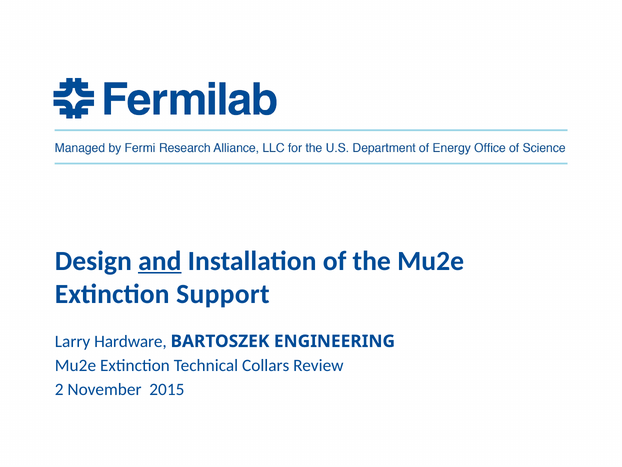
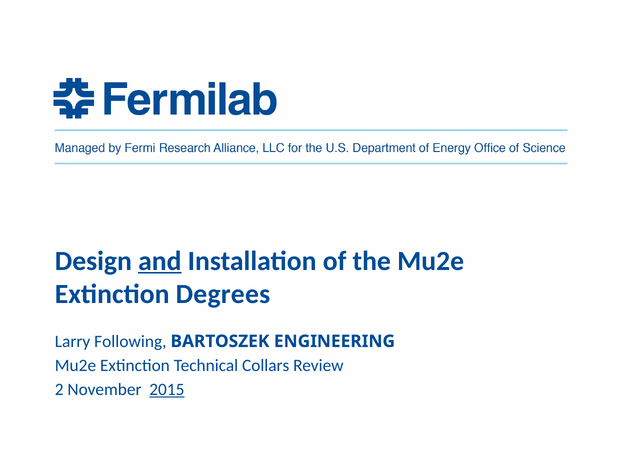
Support: Support -> Degrees
Hardware: Hardware -> Following
2015 underline: none -> present
